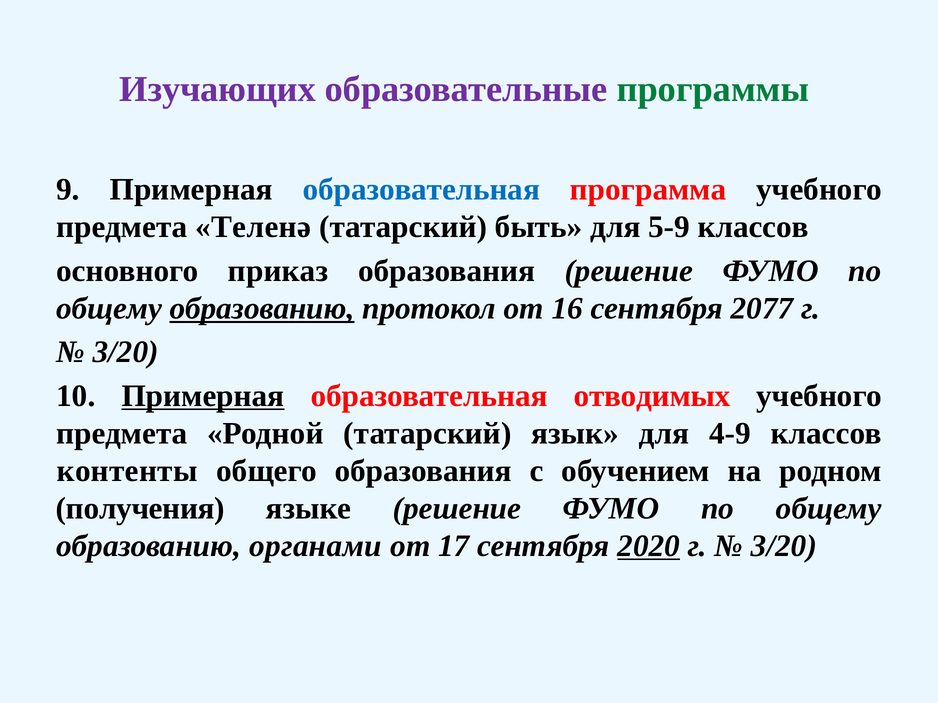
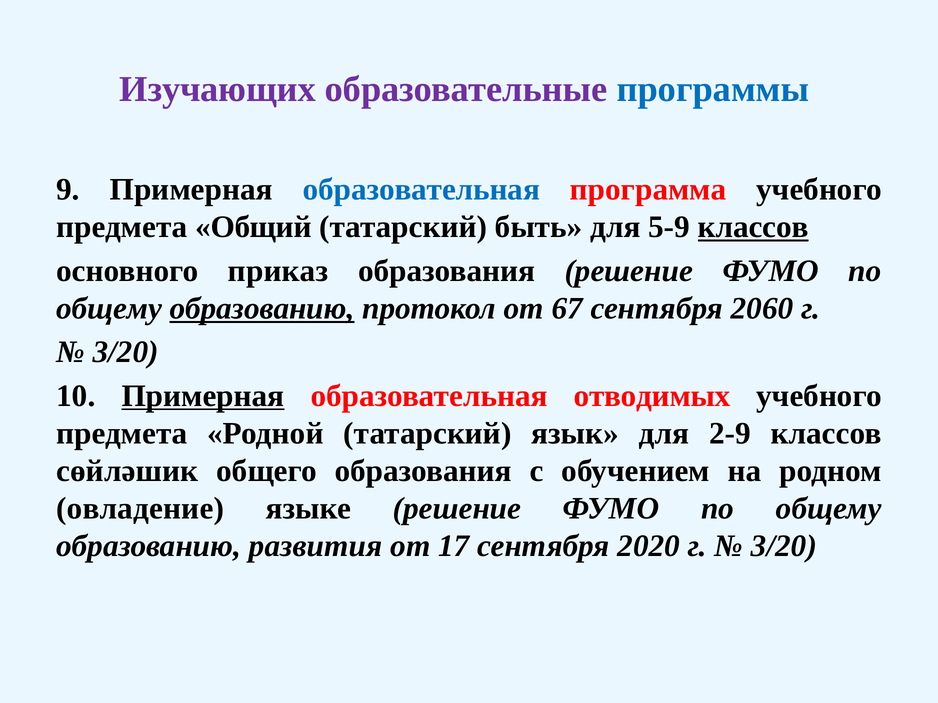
программы colour: green -> blue
Теленә: Теленә -> Общий
классов at (753, 227) underline: none -> present
16: 16 -> 67
2077: 2077 -> 2060
4-9: 4-9 -> 2-9
контенты: контенты -> сөйләшик
получения: получения -> овладение
органами: органами -> развития
2020 underline: present -> none
